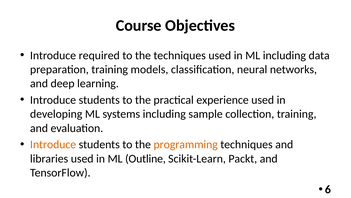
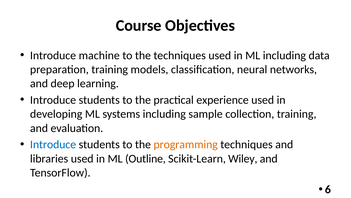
required: required -> machine
Introduce at (53, 144) colour: orange -> blue
Packt: Packt -> Wiley
